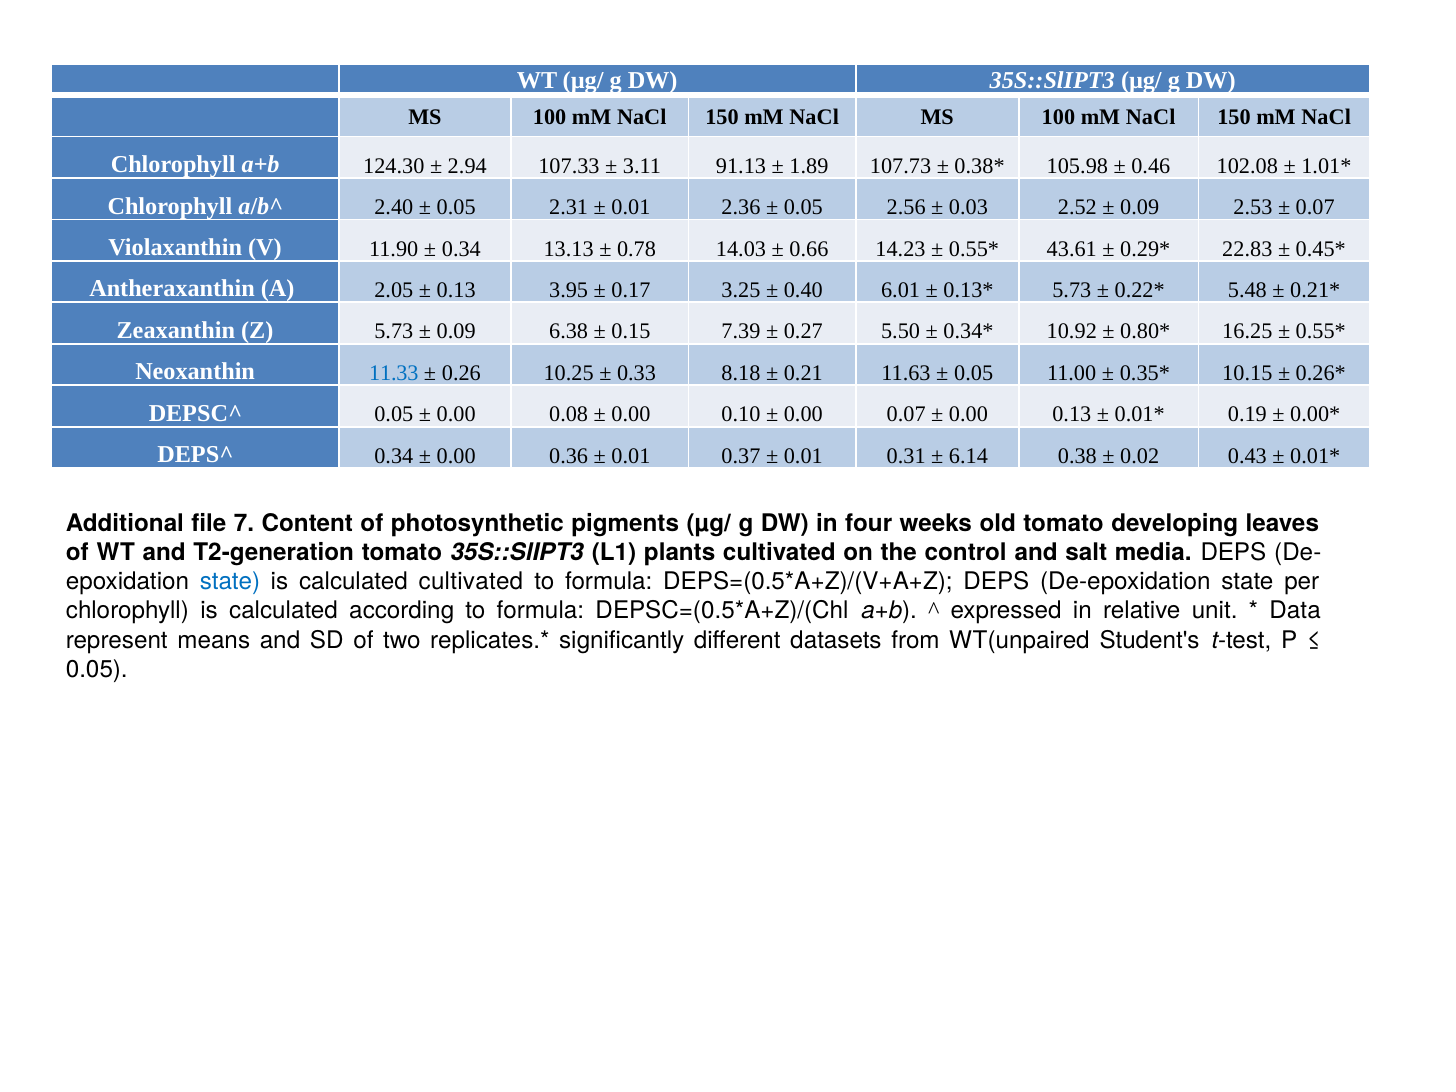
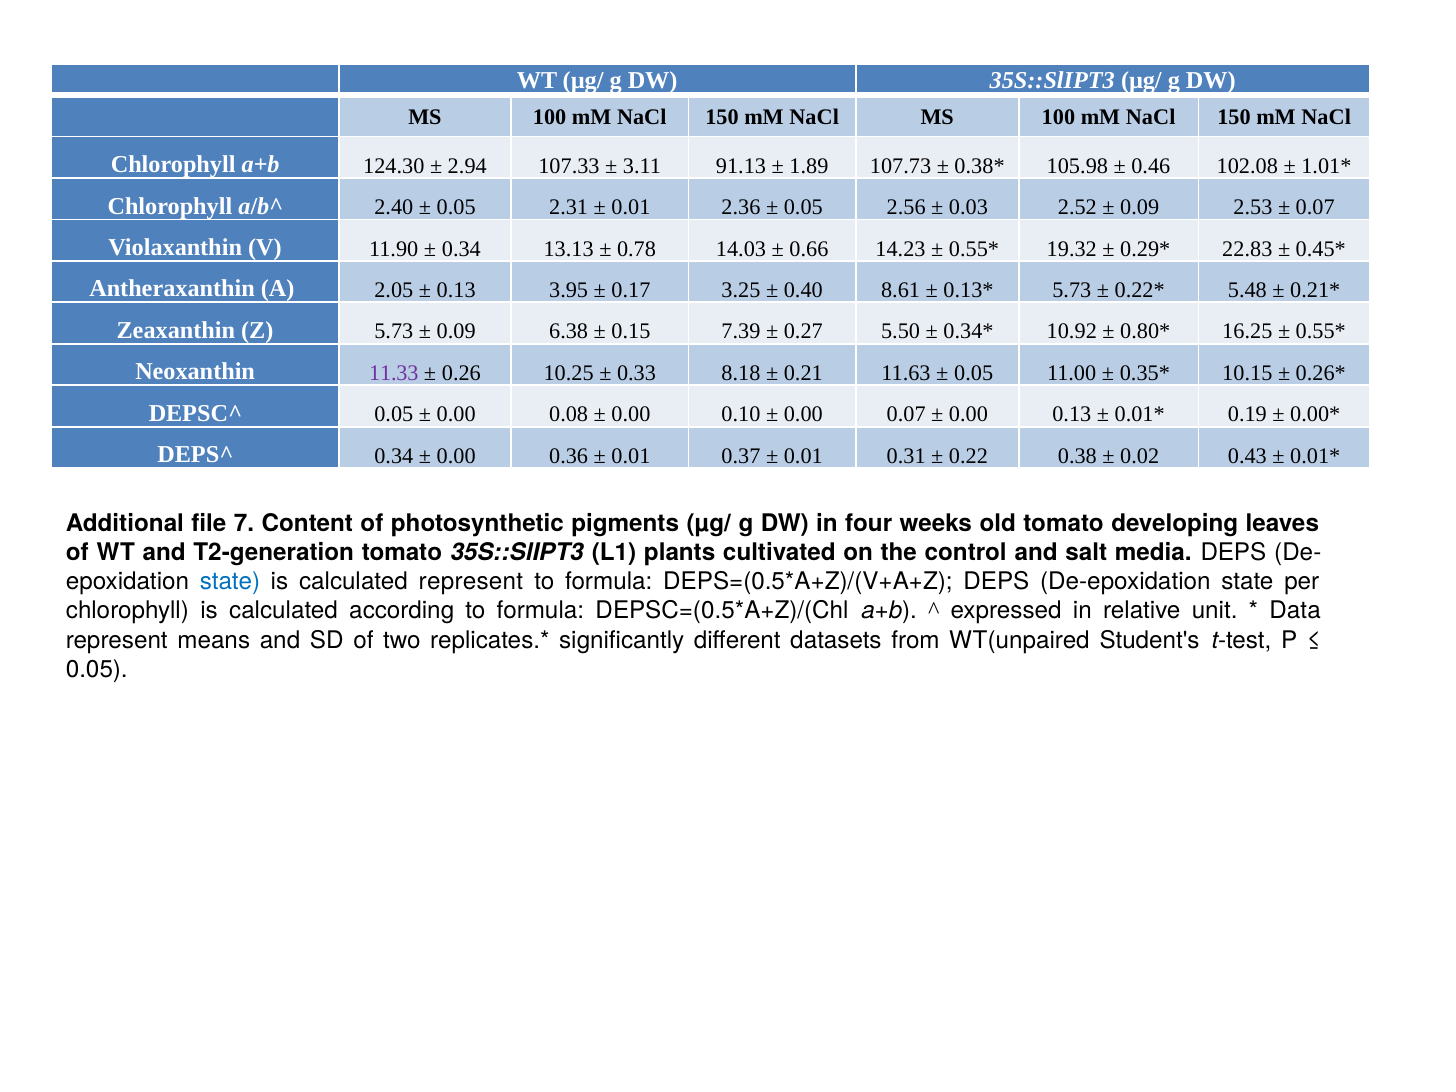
43.61: 43.61 -> 19.32
6.01: 6.01 -> 8.61
11.33 colour: blue -> purple
6.14: 6.14 -> 0.22
calculated cultivated: cultivated -> represent
